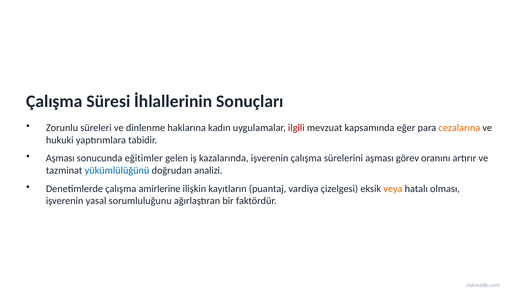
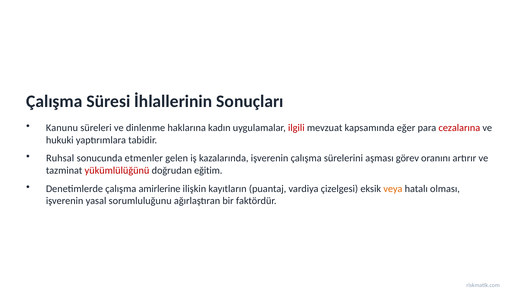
Zorunlu: Zorunlu -> Kanunu
cezalarına colour: orange -> red
Aşması at (60, 158): Aşması -> Ruhsal
eğitimler: eğitimler -> etmenler
yükümlülüğünü colour: blue -> red
analizi: analizi -> eğitim
